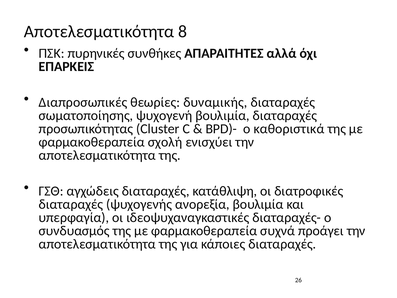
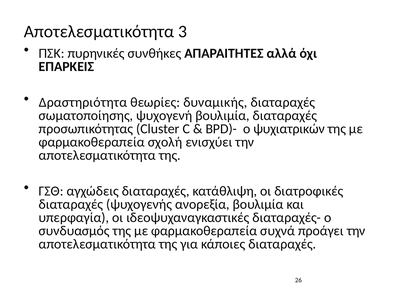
8: 8 -> 3
Διαπροσωπικές: Διαπροσωπικές -> Δραστηριότητα
καθοριστικά: καθοριστικά -> ψυχιατρικών
